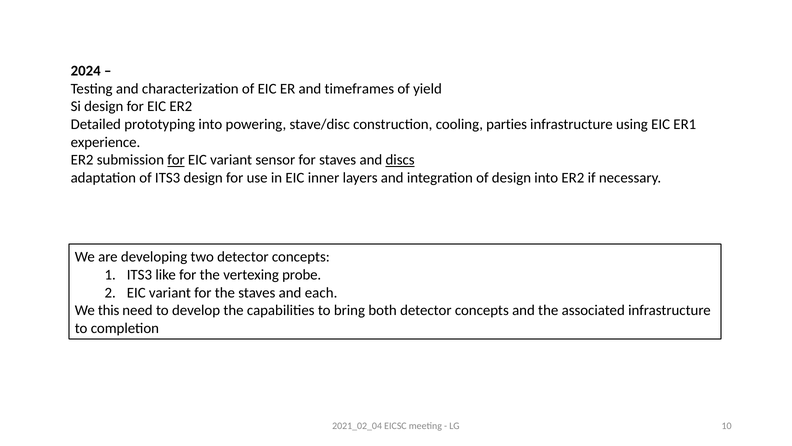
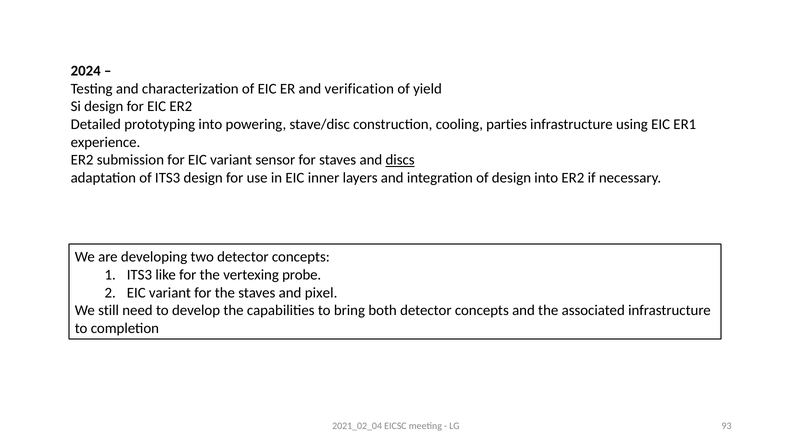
timeframes: timeframes -> verification
for at (176, 160) underline: present -> none
each: each -> pixel
this: this -> still
10: 10 -> 93
